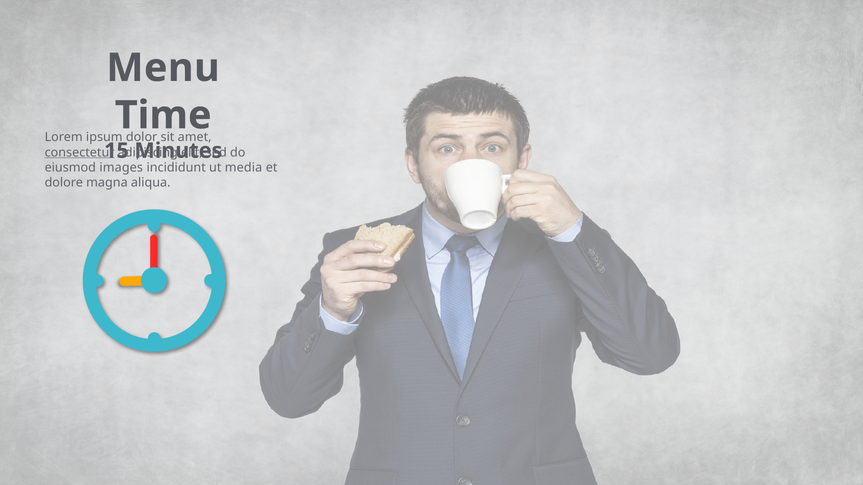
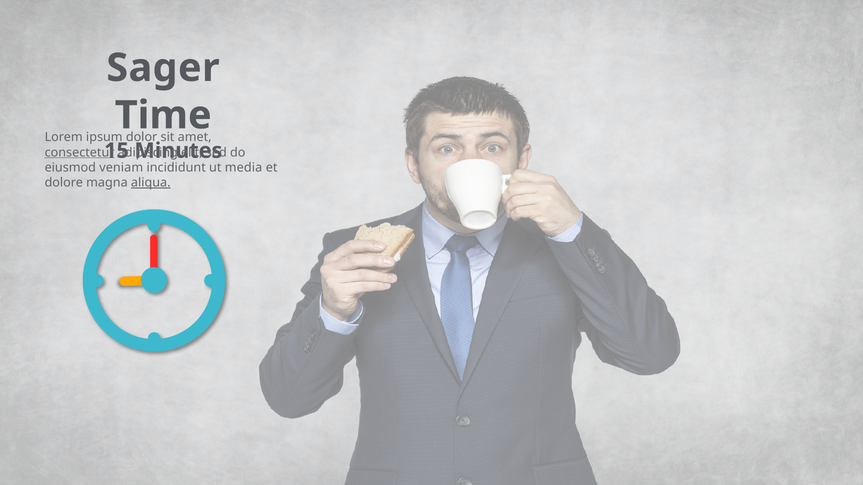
Menu: Menu -> Sager
images: images -> veniam
aliqua underline: none -> present
